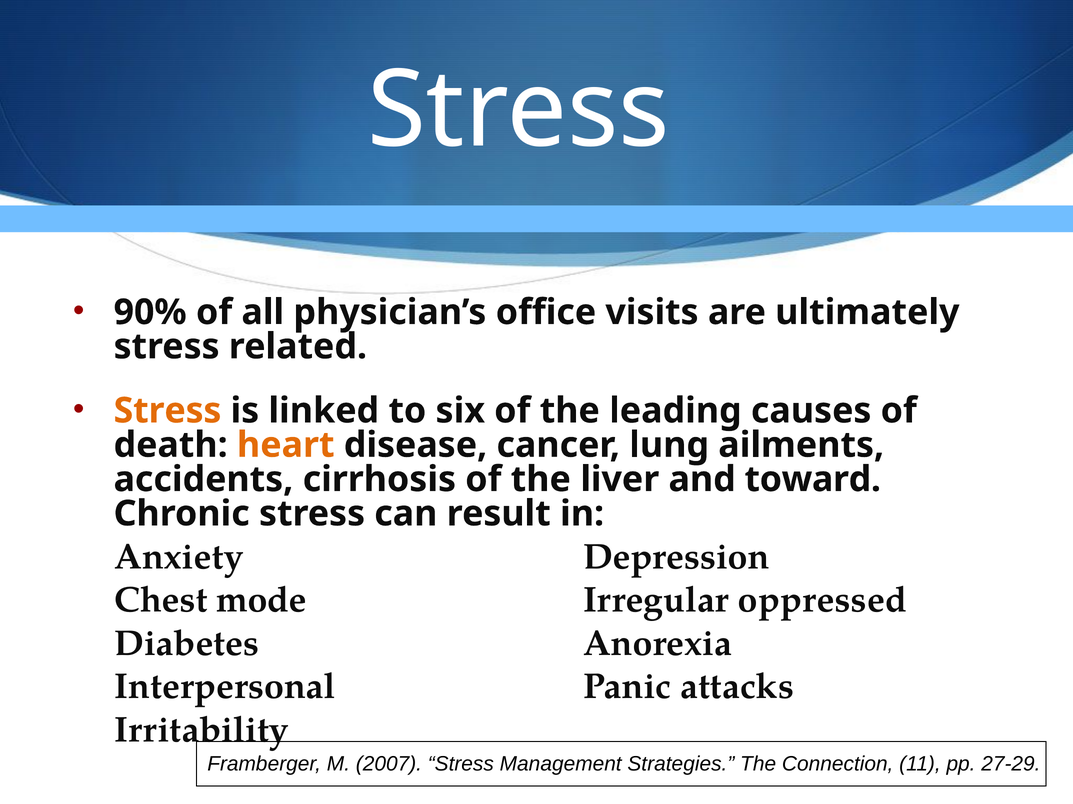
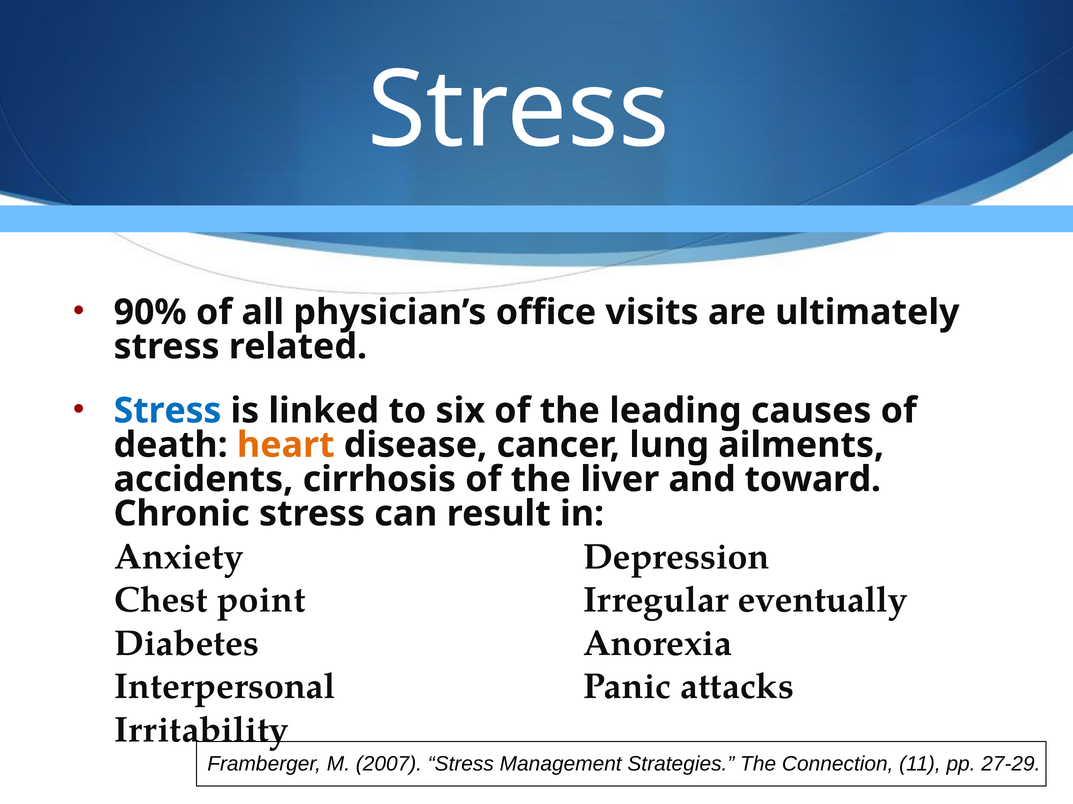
Stress at (167, 411) colour: orange -> blue
mode: mode -> point
oppressed: oppressed -> eventually
